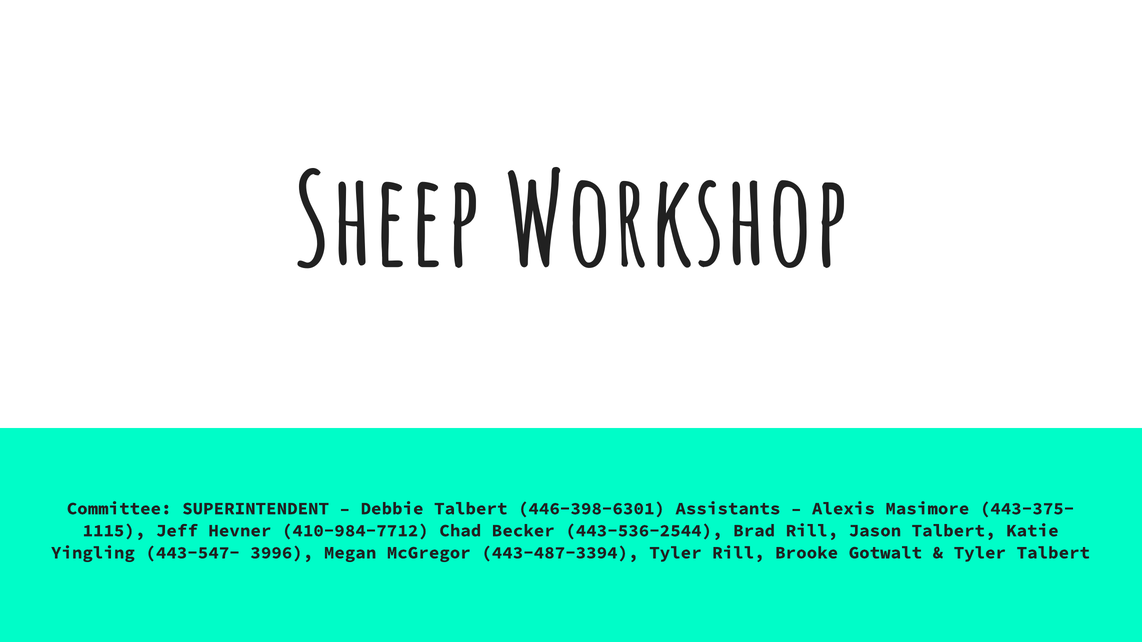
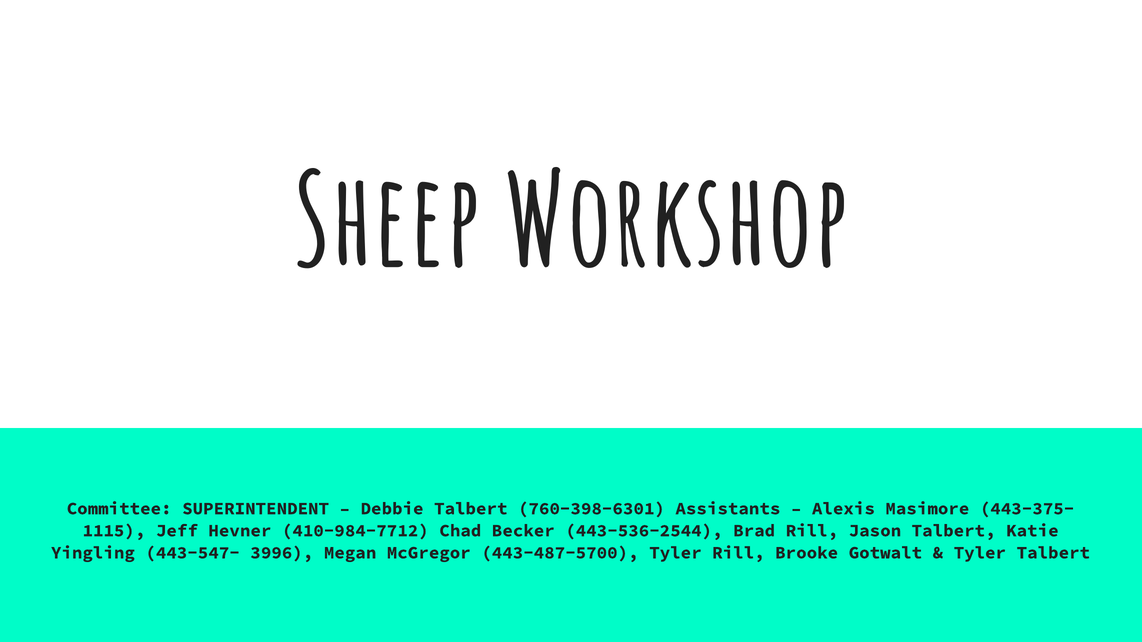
446-398-6301: 446-398-6301 -> 760-398-6301
443-487-3394: 443-487-3394 -> 443-487-5700
